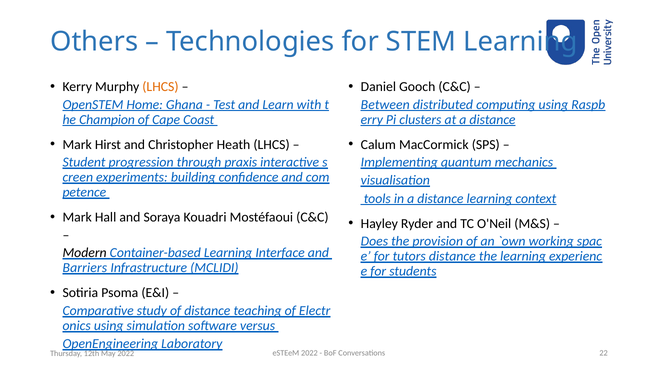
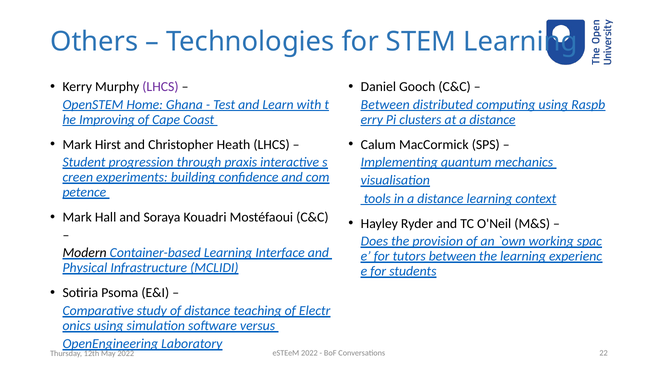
LHCS at (160, 87) colour: orange -> purple
Champion: Champion -> Improving
tutors distance: distance -> between
Barriers: Barriers -> Physical
